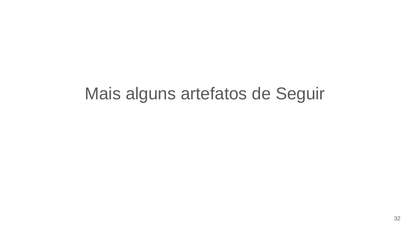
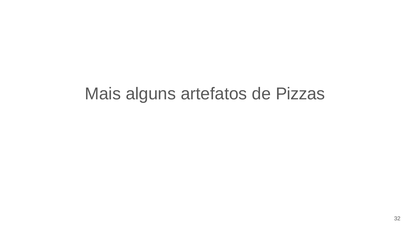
Seguir: Seguir -> Pizzas
